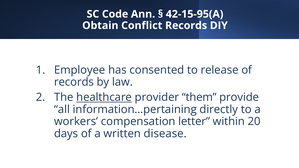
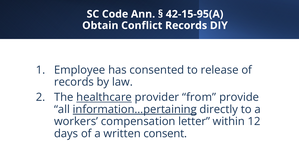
them: them -> from
information…pertaining underline: none -> present
20: 20 -> 12
disease: disease -> consent
